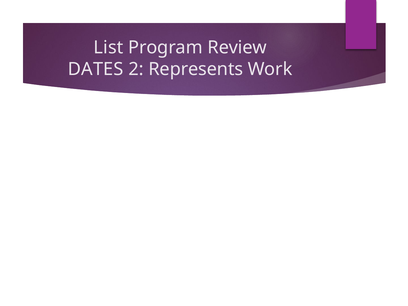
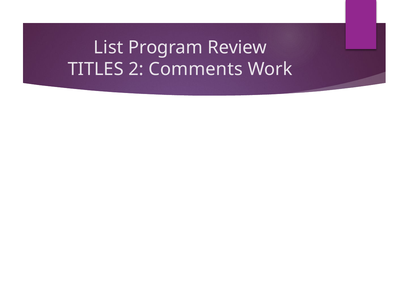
DATES: DATES -> TITLES
Represents: Represents -> Comments
